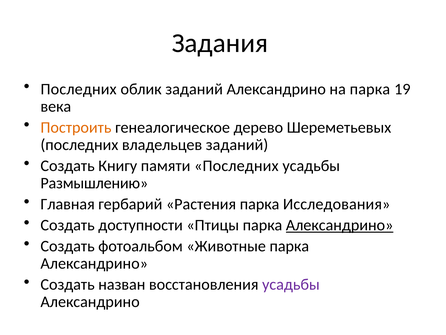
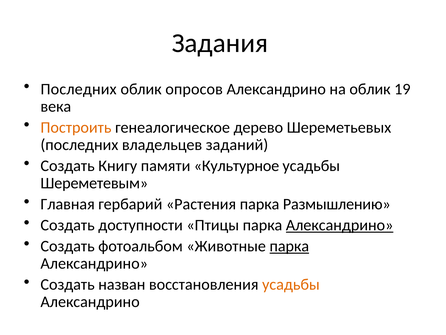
облик заданий: заданий -> опросов
на парка: парка -> облик
памяти Последних: Последних -> Культурное
Размышлению: Размышлению -> Шереметевым
Исследования: Исследования -> Размышлению
парка at (289, 246) underline: none -> present
усадьбы at (291, 284) colour: purple -> orange
